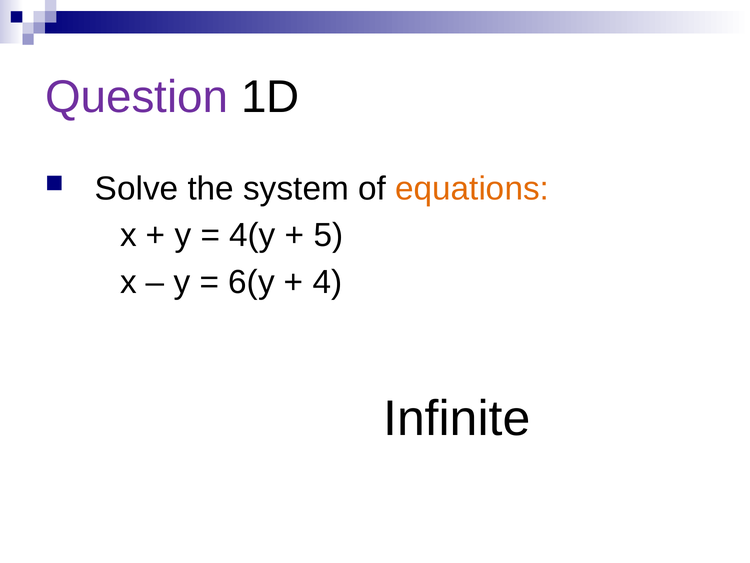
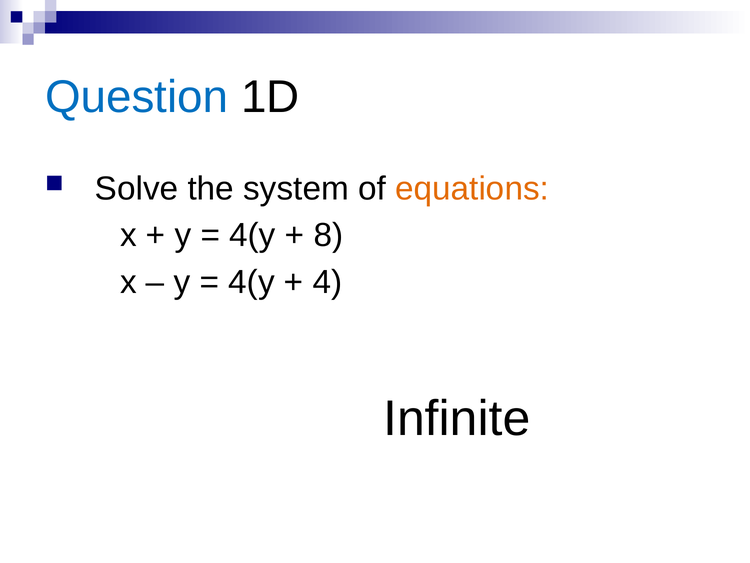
Question colour: purple -> blue
5: 5 -> 8
6(y at (252, 282): 6(y -> 4(y
